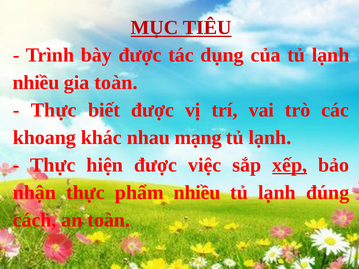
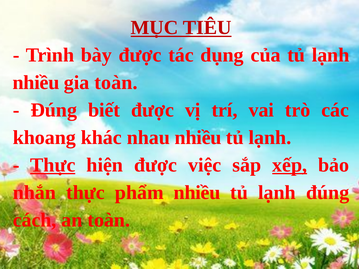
Thực at (54, 110): Thực -> Đúng
nhau mạng: mạng -> nhiều
Thực at (53, 165) underline: none -> present
nhận: nhận -> nhắn
